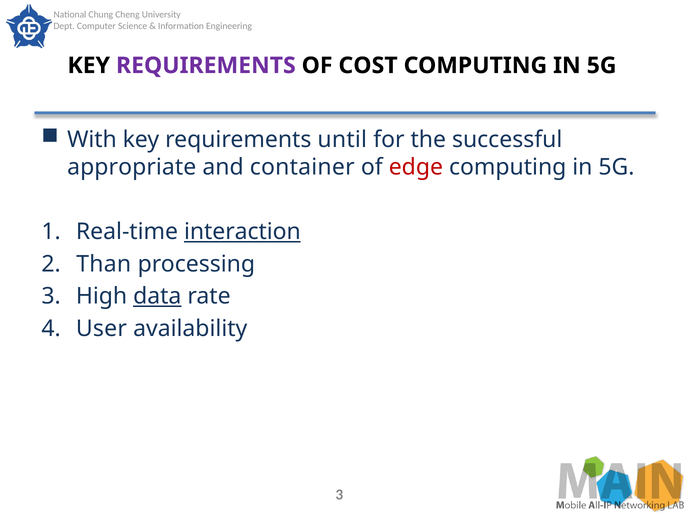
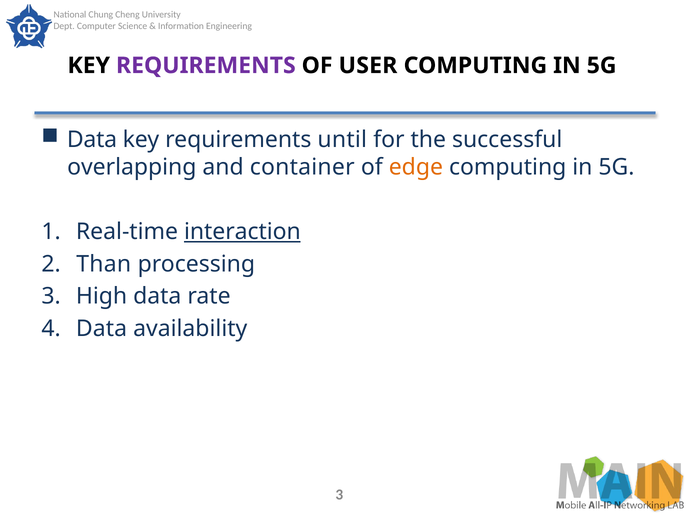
COST: COST -> USER
With at (92, 140): With -> Data
appropriate: appropriate -> overlapping
edge colour: red -> orange
data at (157, 296) underline: present -> none
User at (101, 328): User -> Data
